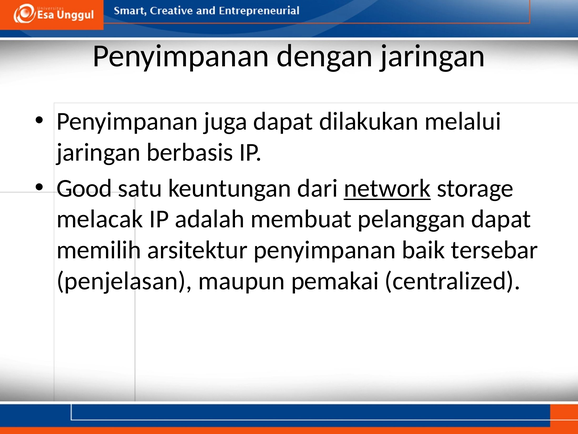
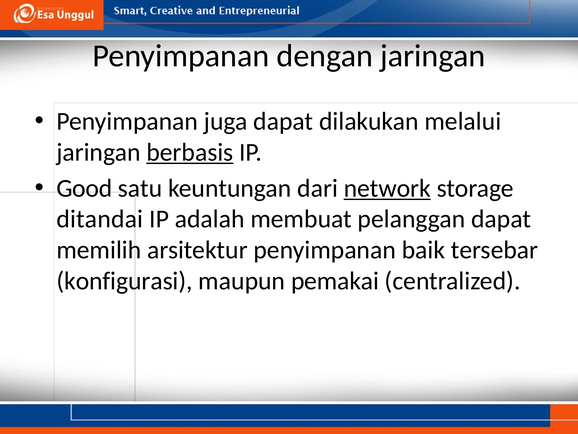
berbasis underline: none -> present
melacak: melacak -> ditandai
penjelasan: penjelasan -> konfigurasi
